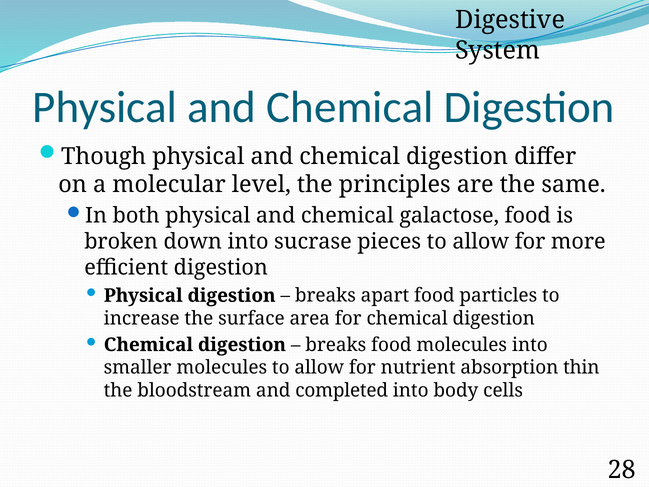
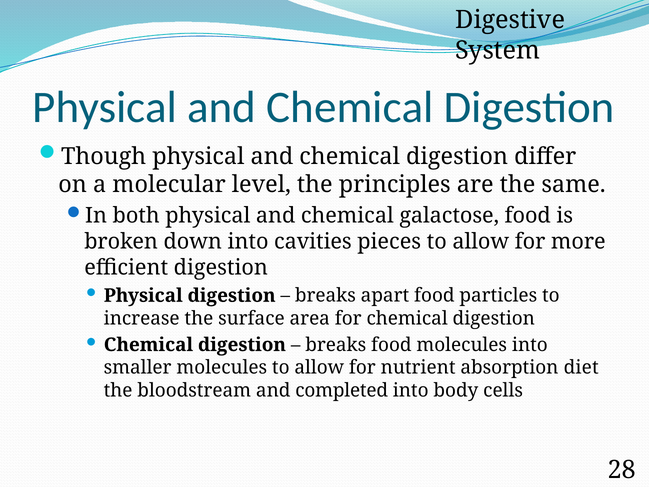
sucrase: sucrase -> cavities
thin: thin -> diet
